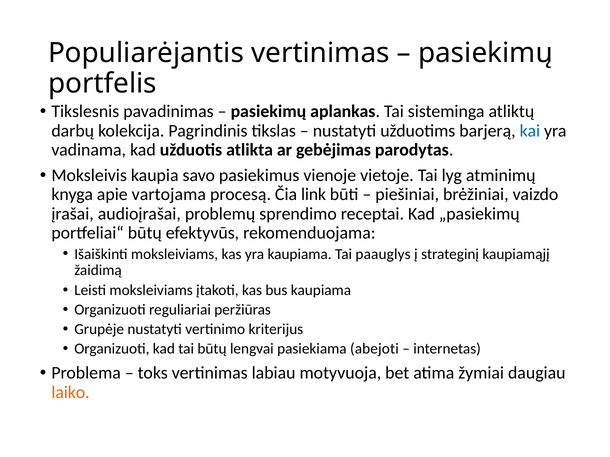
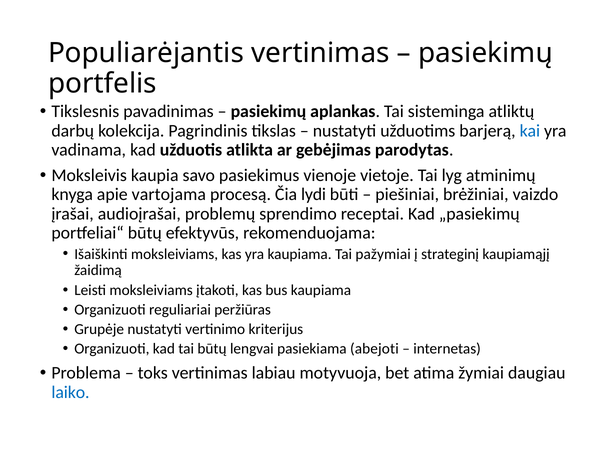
link: link -> lydi
paauglys: paauglys -> pažymiai
laiko colour: orange -> blue
